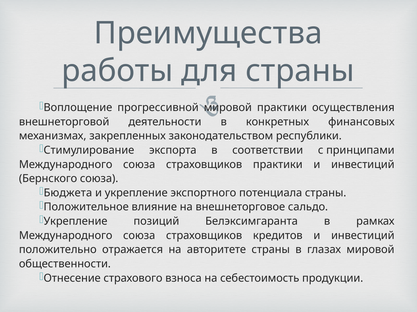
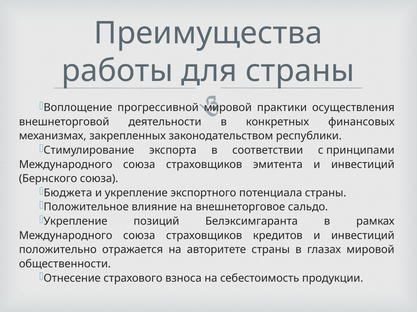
страховщиков практики: практики -> эмитента
